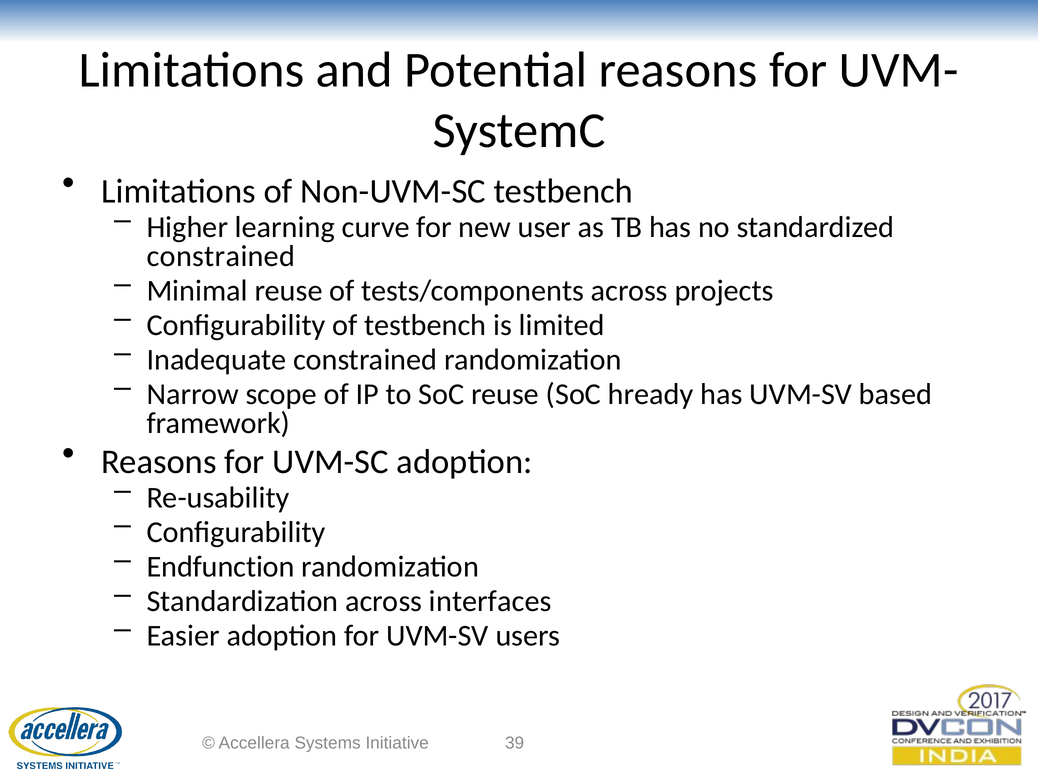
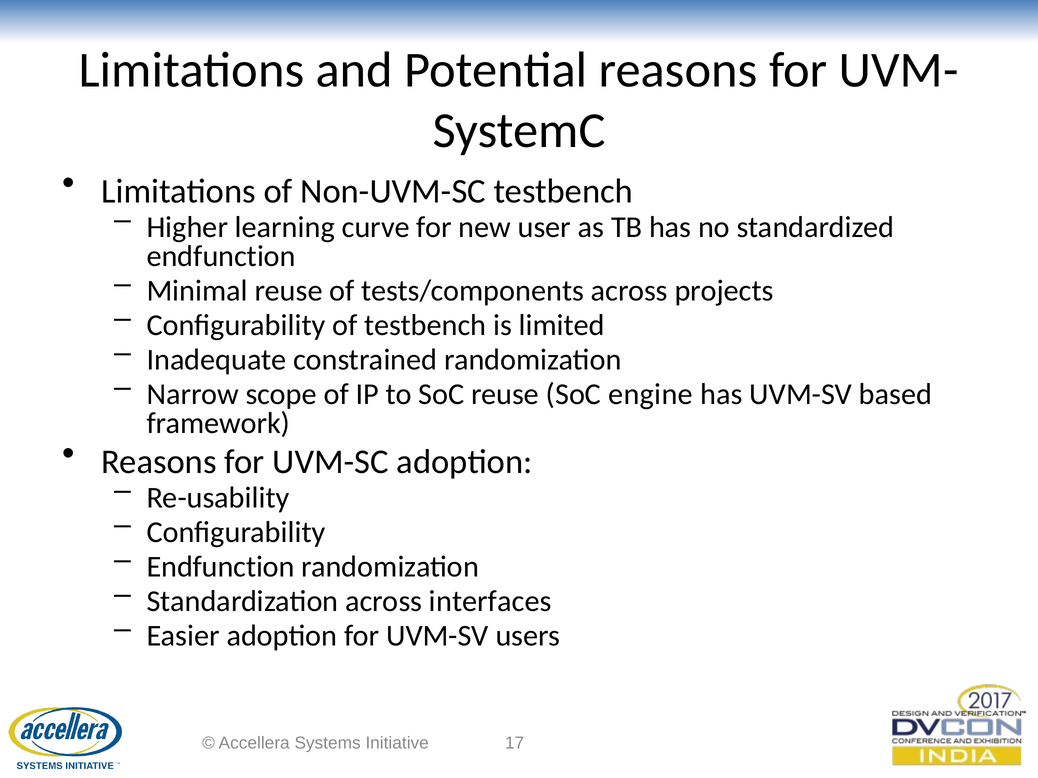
constrained at (221, 256): constrained -> endfunction
hready: hready -> engine
39: 39 -> 17
